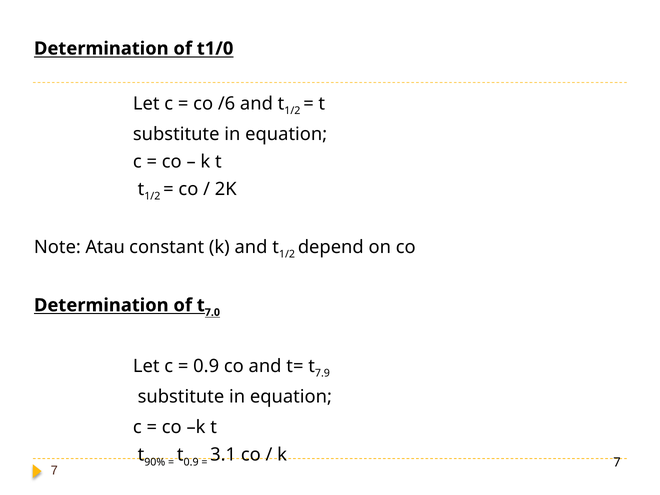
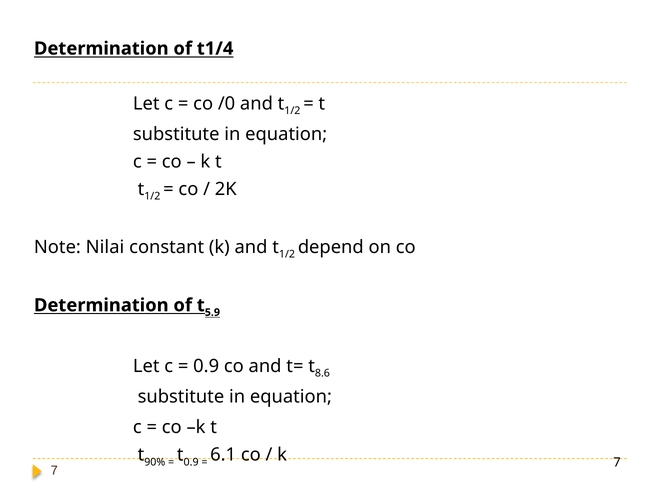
t1/0: t1/0 -> t1/4
/6: /6 -> /0
Atau: Atau -> Nilai
7.0: 7.0 -> 5.9
7.9: 7.9 -> 8.6
3.1: 3.1 -> 6.1
